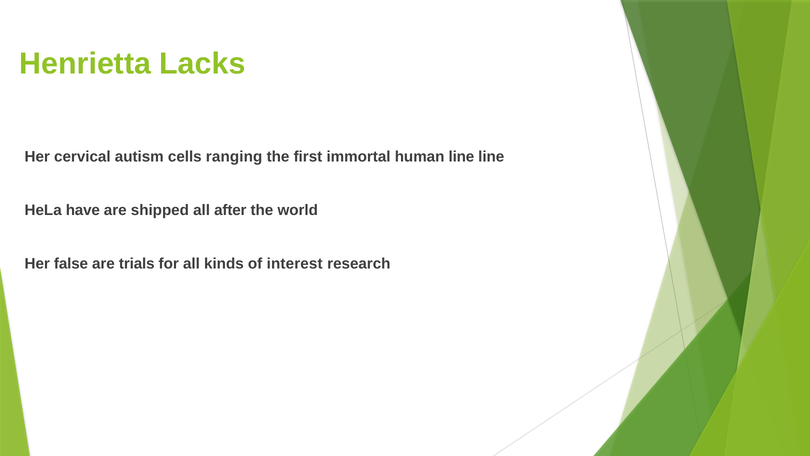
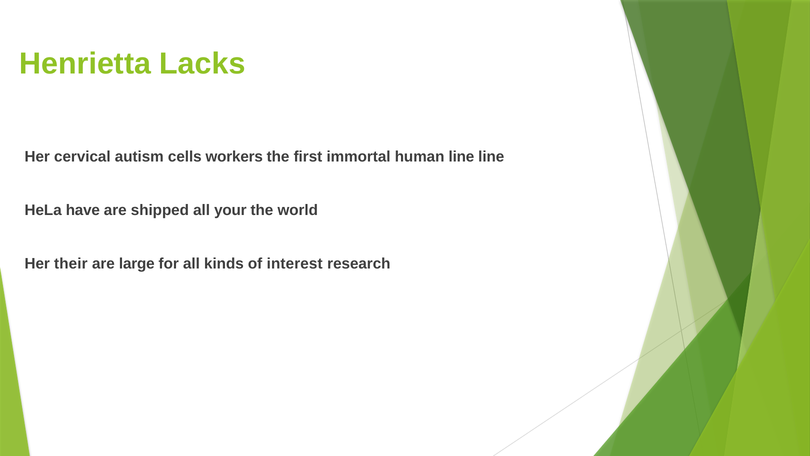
ranging: ranging -> workers
after: after -> your
false: false -> their
trials: trials -> large
